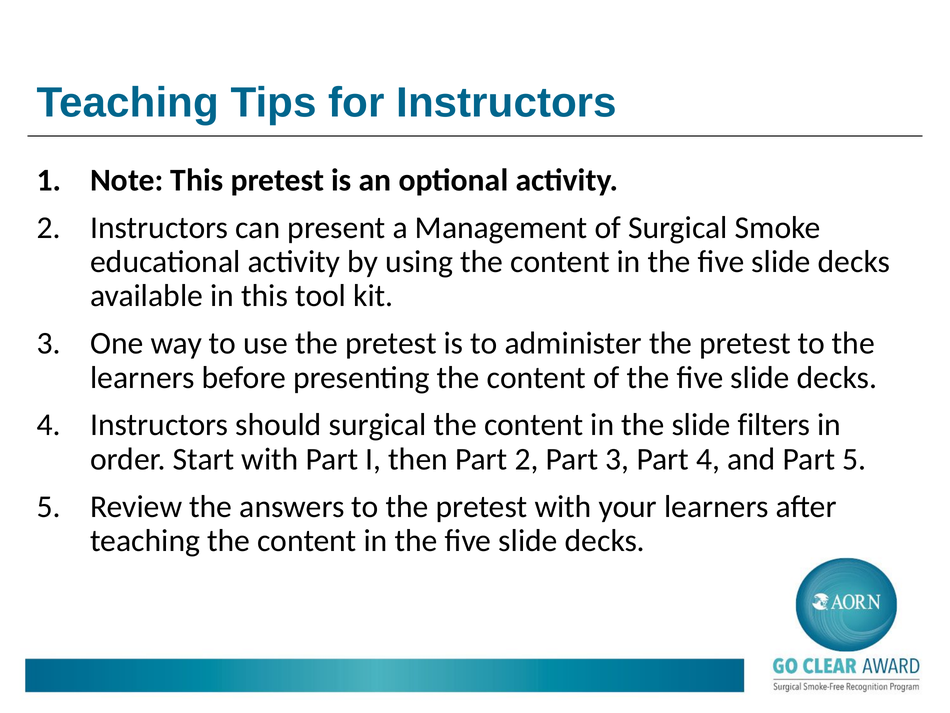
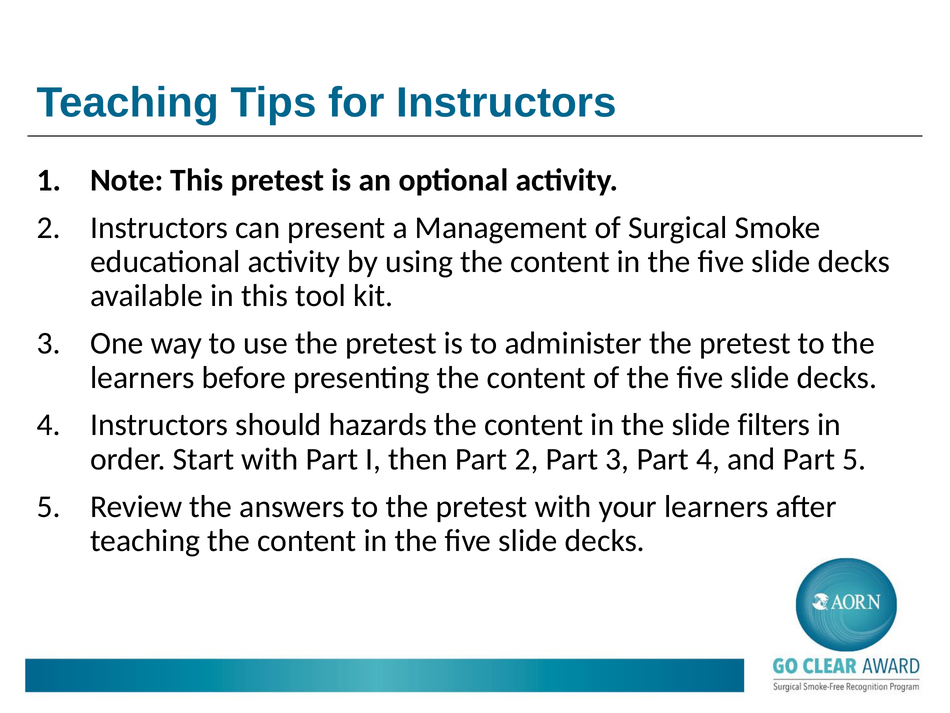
should surgical: surgical -> hazards
